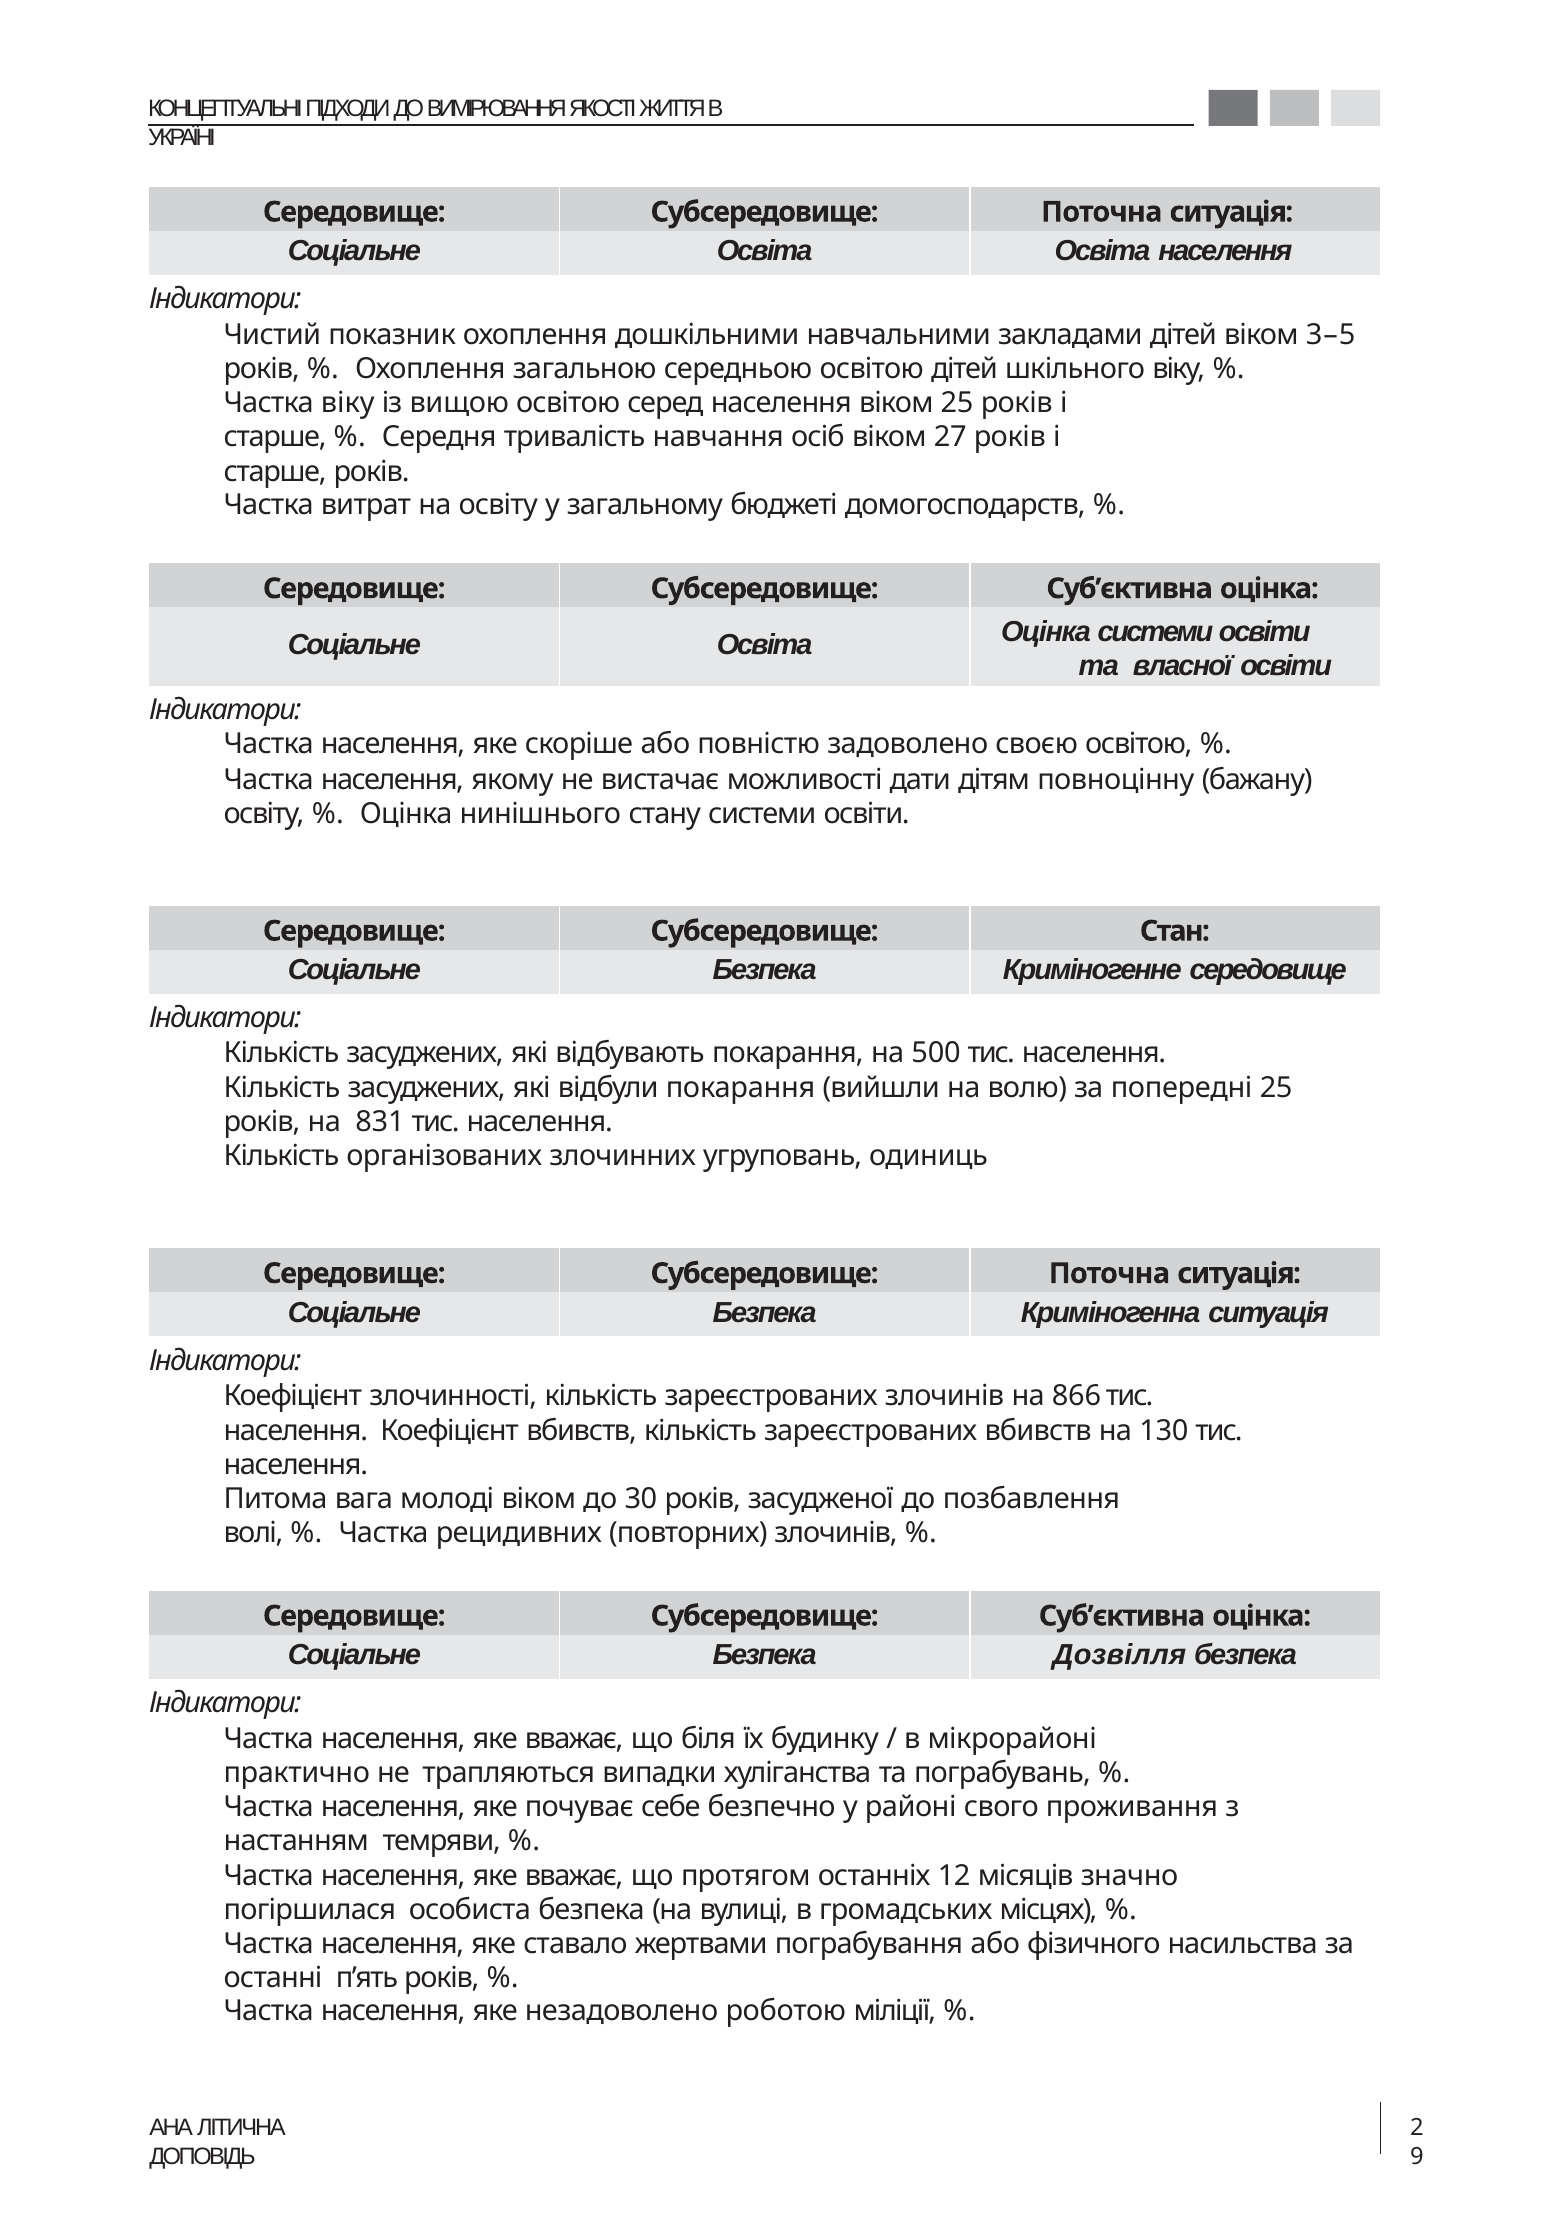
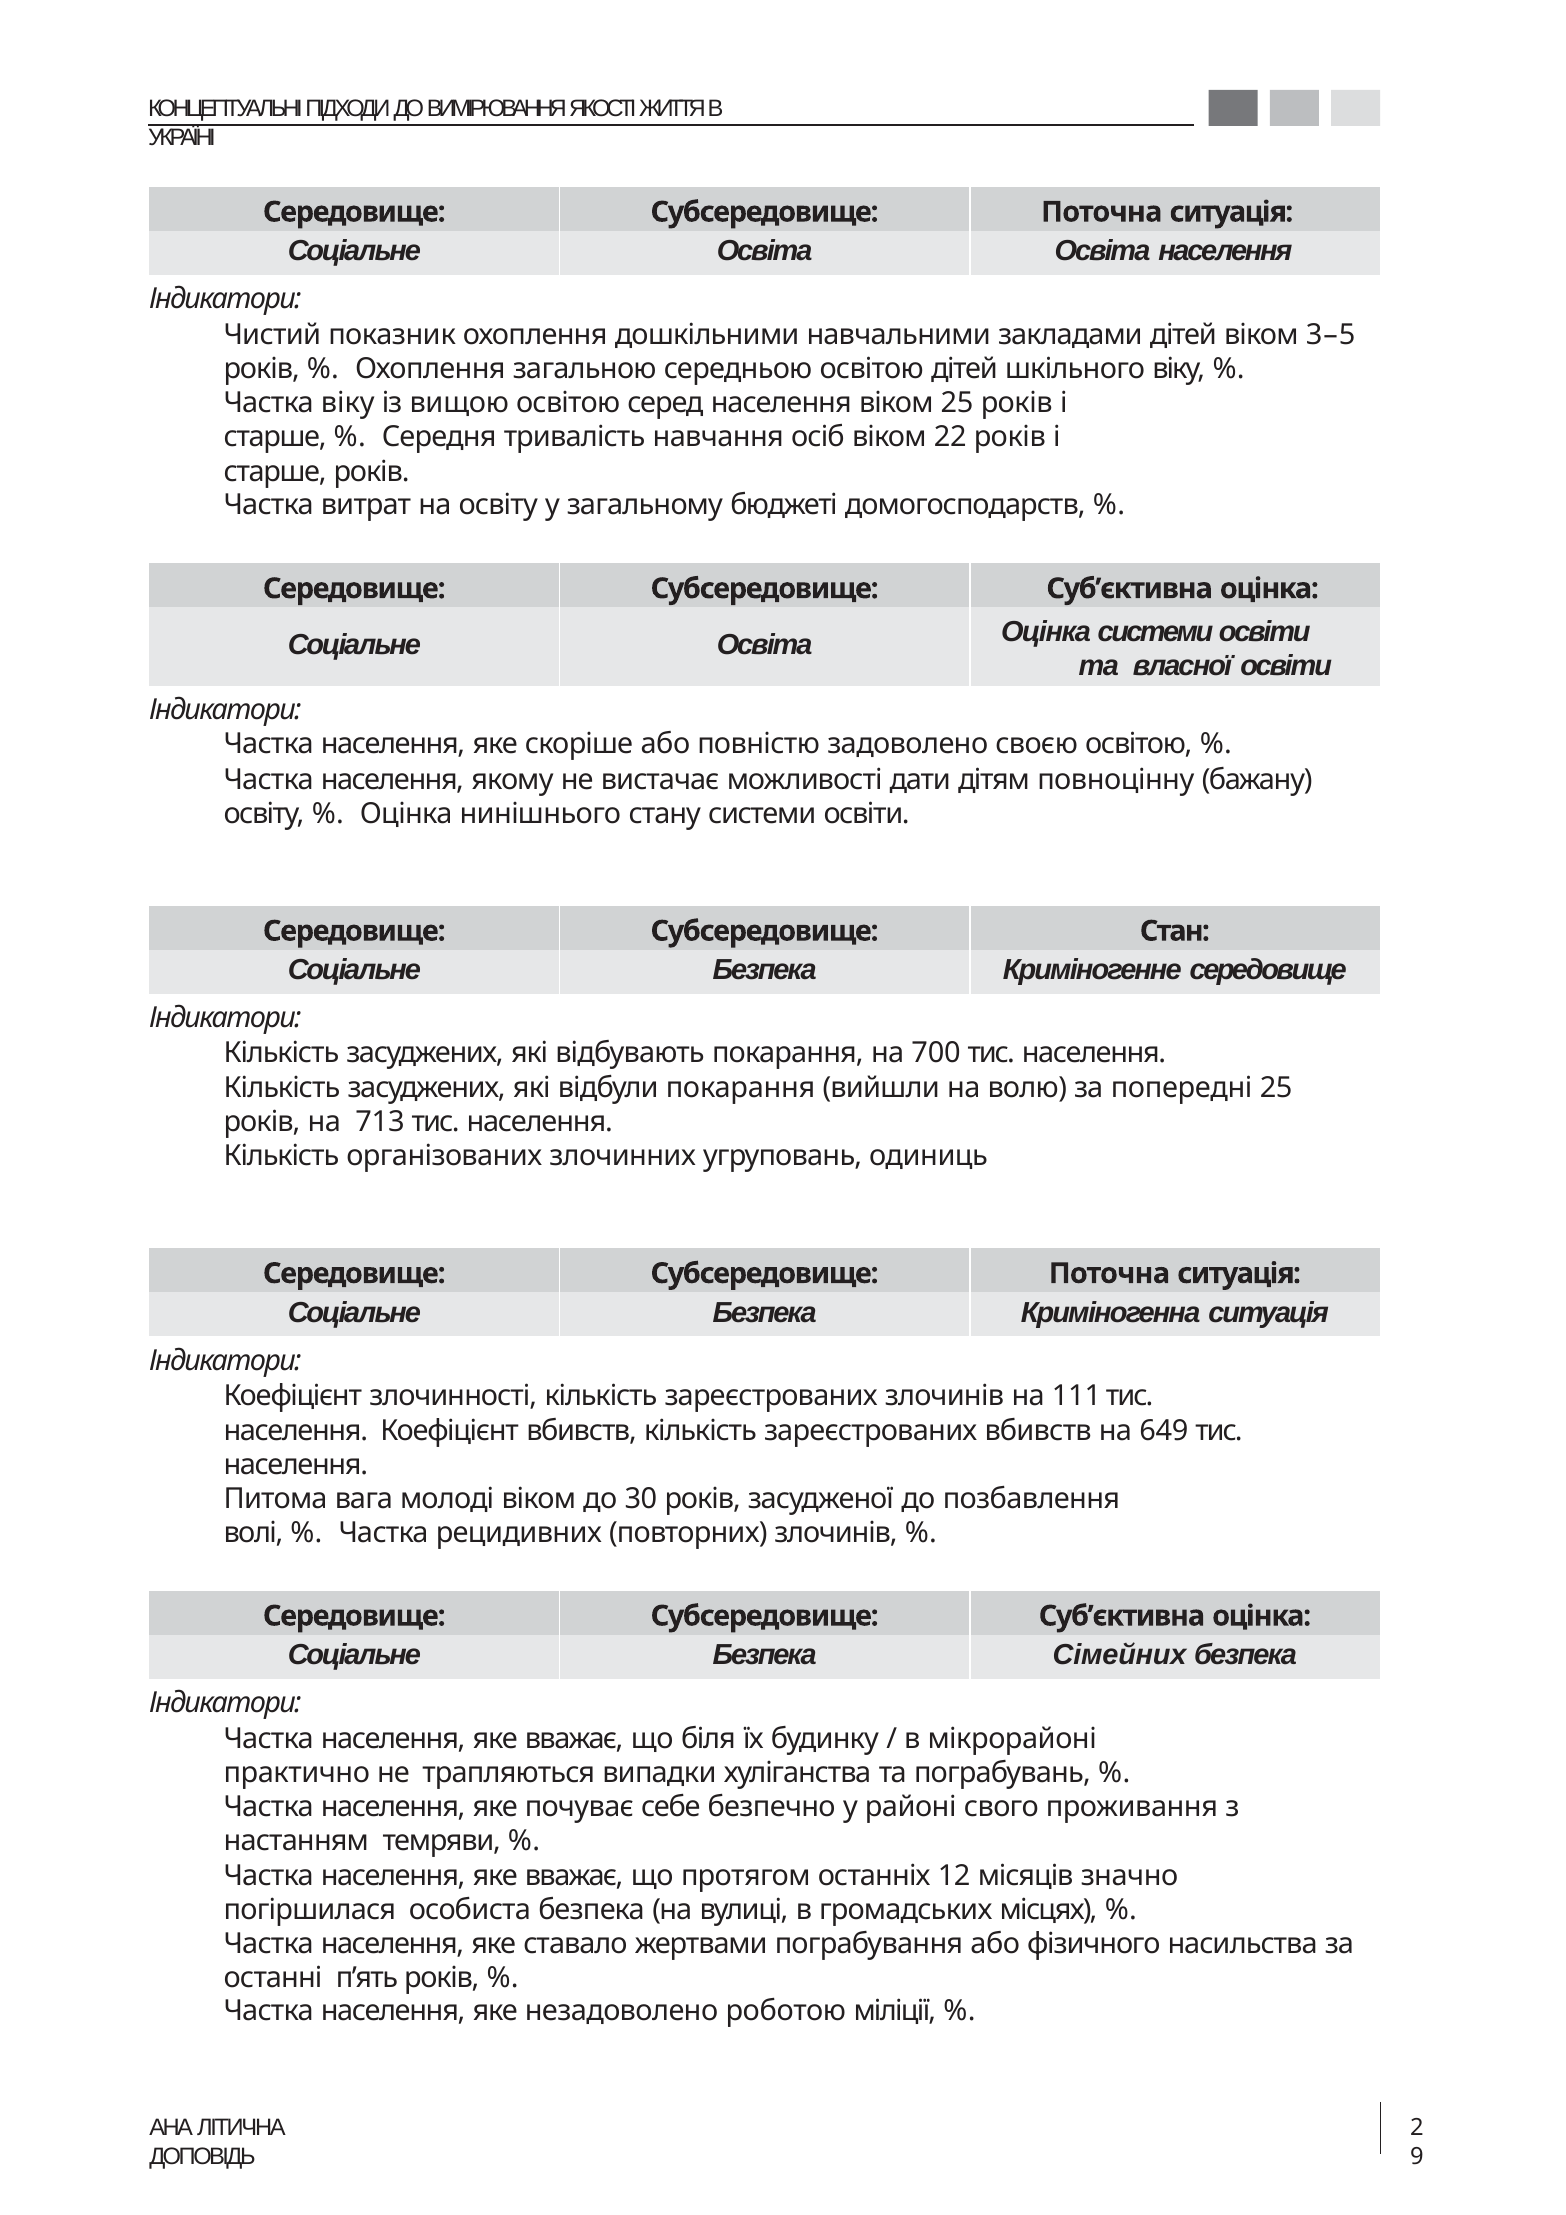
27: 27 -> 22
500: 500 -> 700
831: 831 -> 713
866: 866 -> 111
130: 130 -> 649
Дозвілля: Дозвілля -> Сімейних
